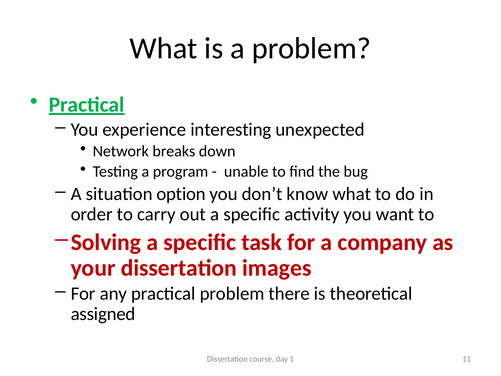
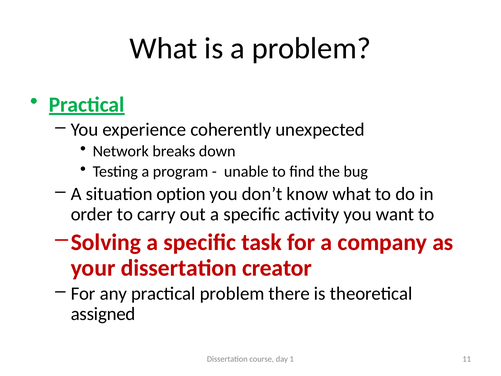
interesting: interesting -> coherently
images: images -> creator
